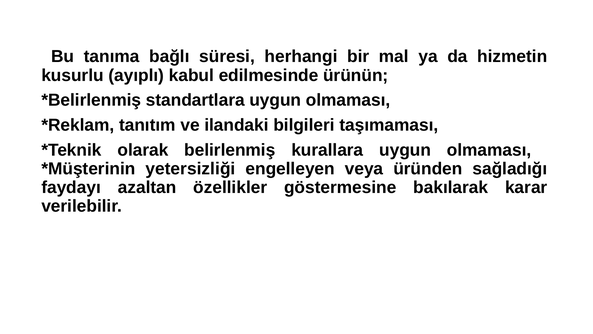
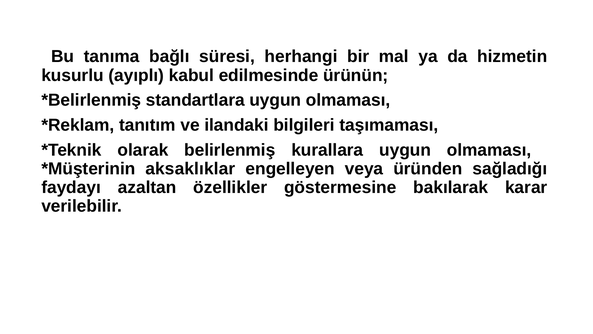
yetersizliği: yetersizliği -> aksaklıklar
